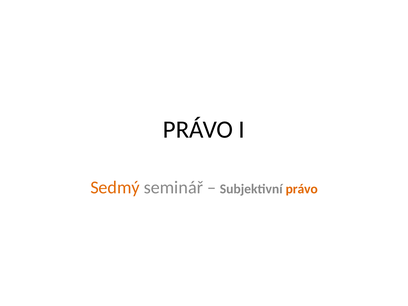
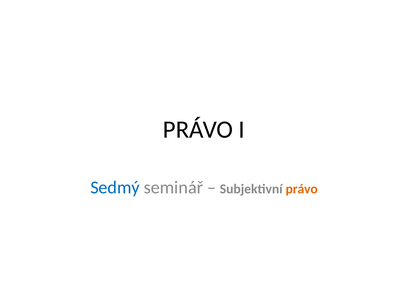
Sedmý colour: orange -> blue
